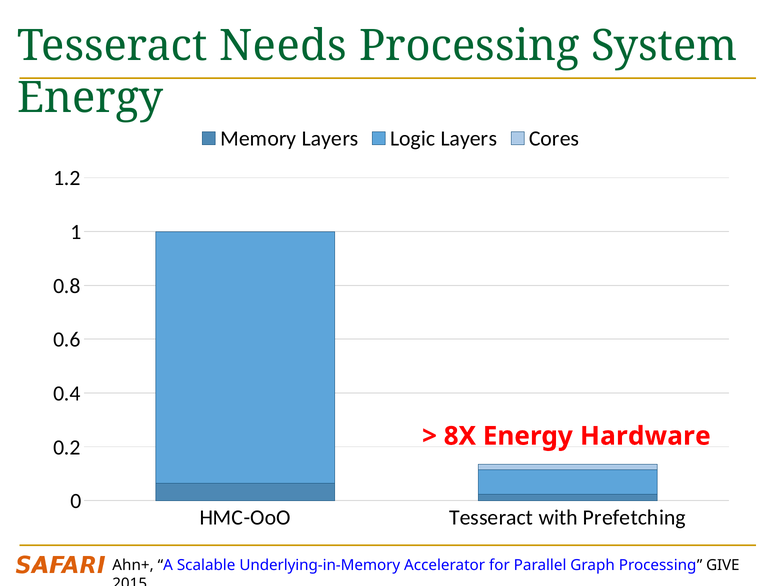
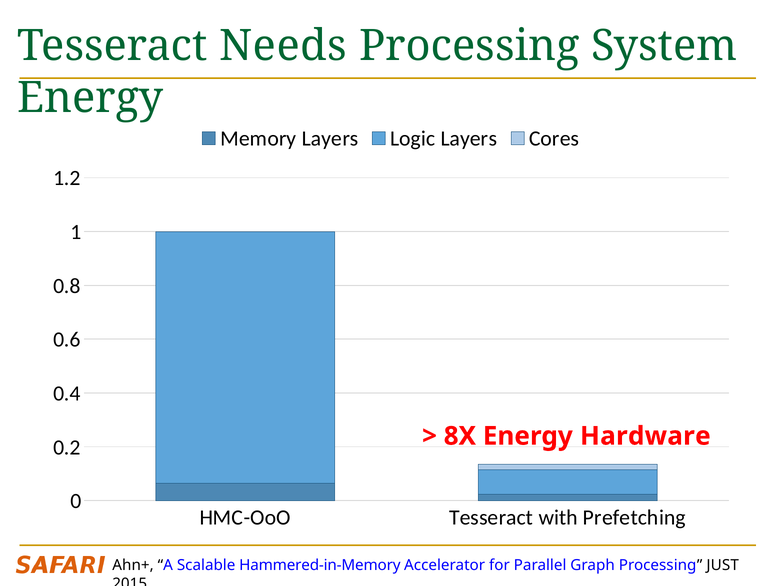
Underlying-in-Memory: Underlying-in-Memory -> Hammered-in-Memory
GIVE: GIVE -> JUST
